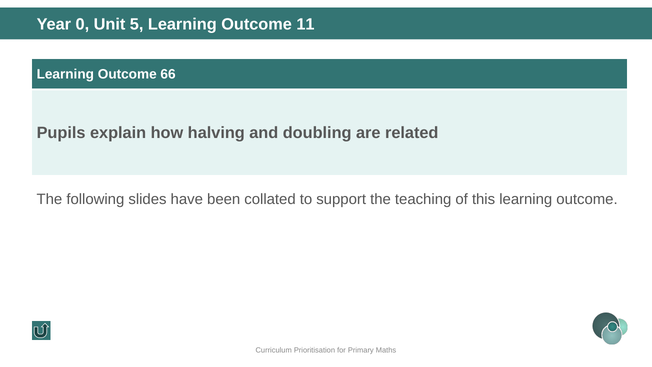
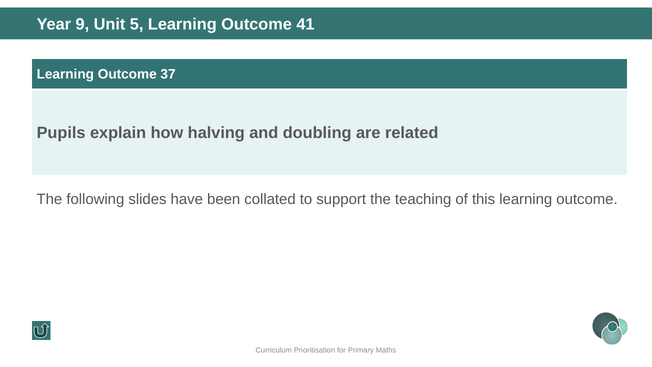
0: 0 -> 9
11: 11 -> 41
66: 66 -> 37
